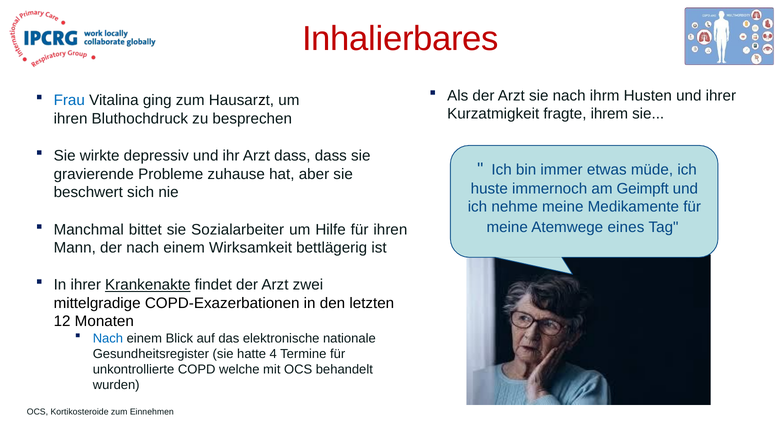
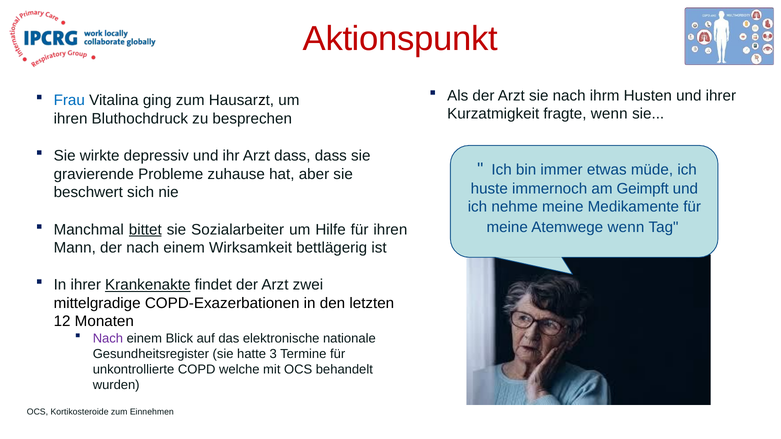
Inhalierbares: Inhalierbares -> Aktionspunkt
fragte ihrem: ihrem -> wenn
Atemwege eines: eines -> wenn
bittet underline: none -> present
Nach at (108, 339) colour: blue -> purple
4: 4 -> 3
